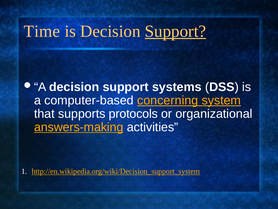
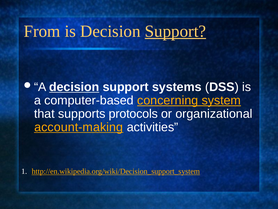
Time: Time -> From
decision at (74, 87) underline: none -> present
answers-making: answers-making -> account-making
